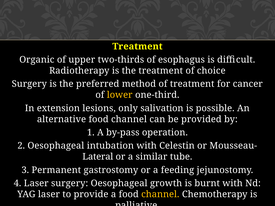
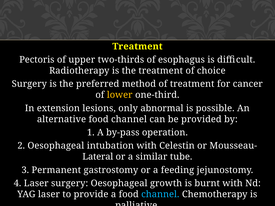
Organic: Organic -> Pectoris
salivation: salivation -> abnormal
channel at (160, 195) colour: yellow -> light blue
